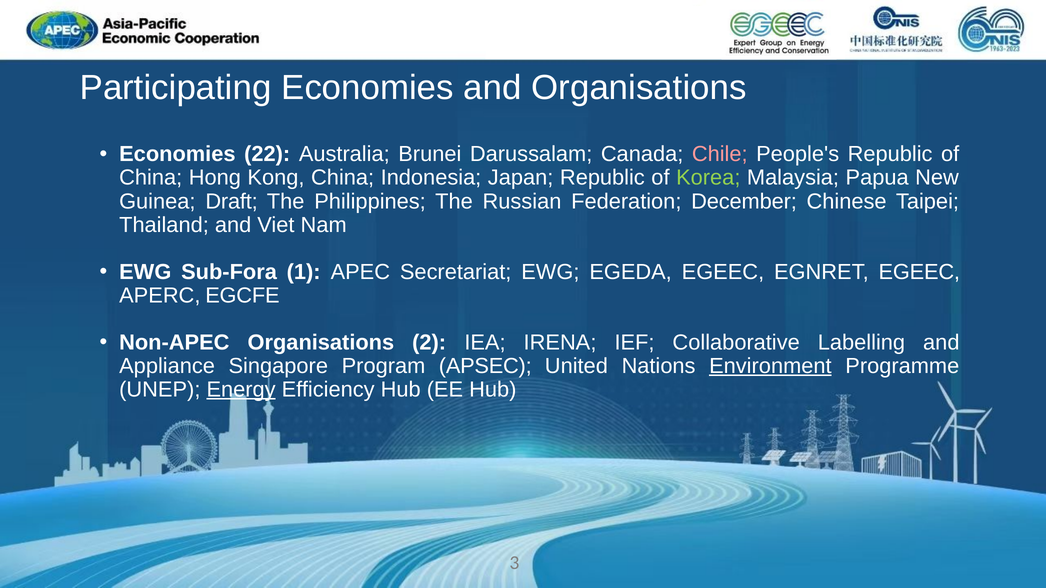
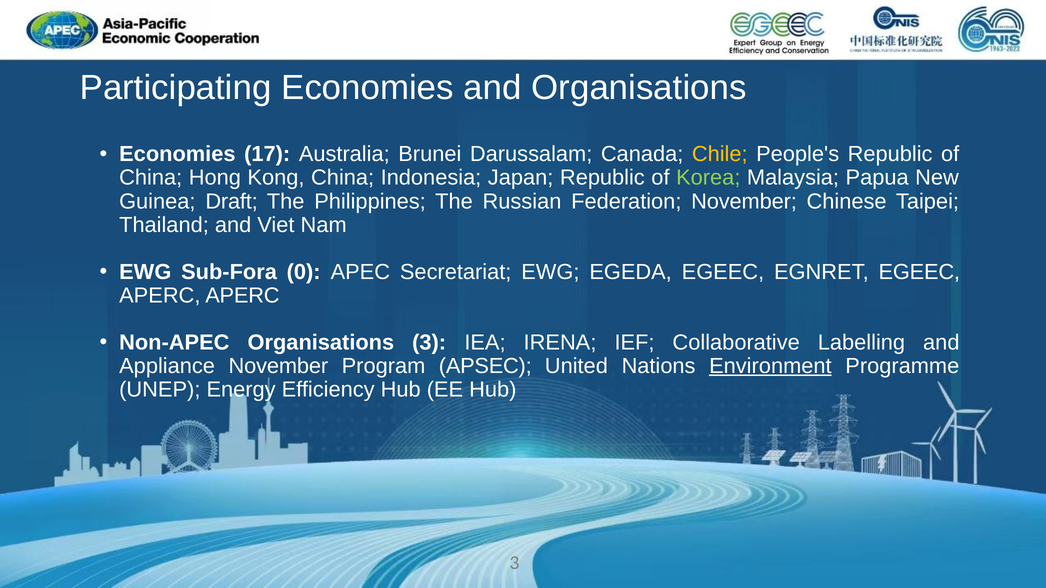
22: 22 -> 17
Chile colour: pink -> yellow
Federation December: December -> November
1: 1 -> 0
APERC EGCFE: EGCFE -> APERC
Organisations 2: 2 -> 3
Appliance Singapore: Singapore -> November
Energy underline: present -> none
